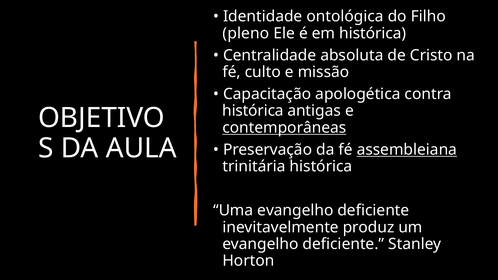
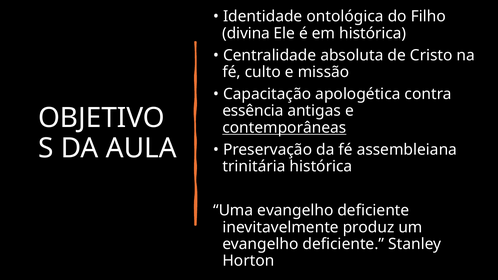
pleno: pleno -> divina
histórica at (253, 111): histórica -> essência
assembleiana underline: present -> none
